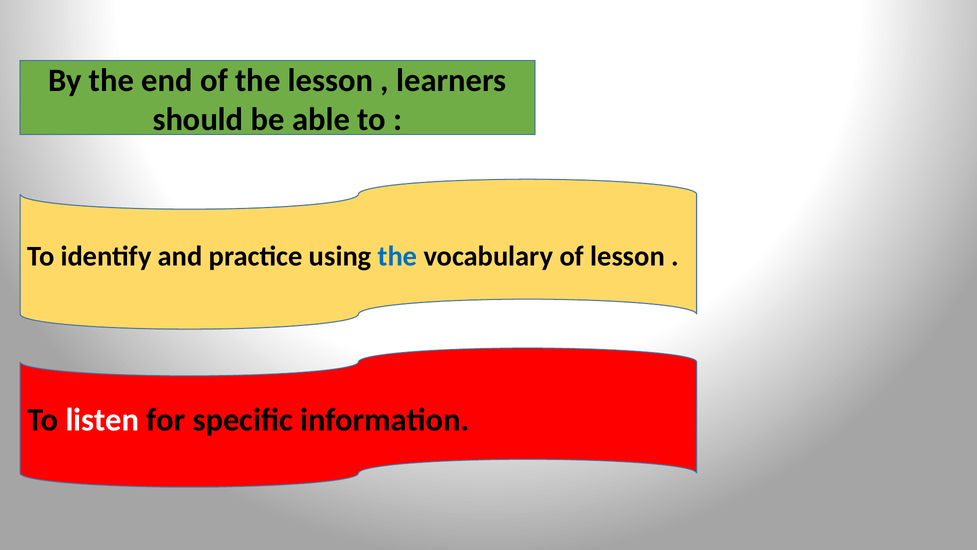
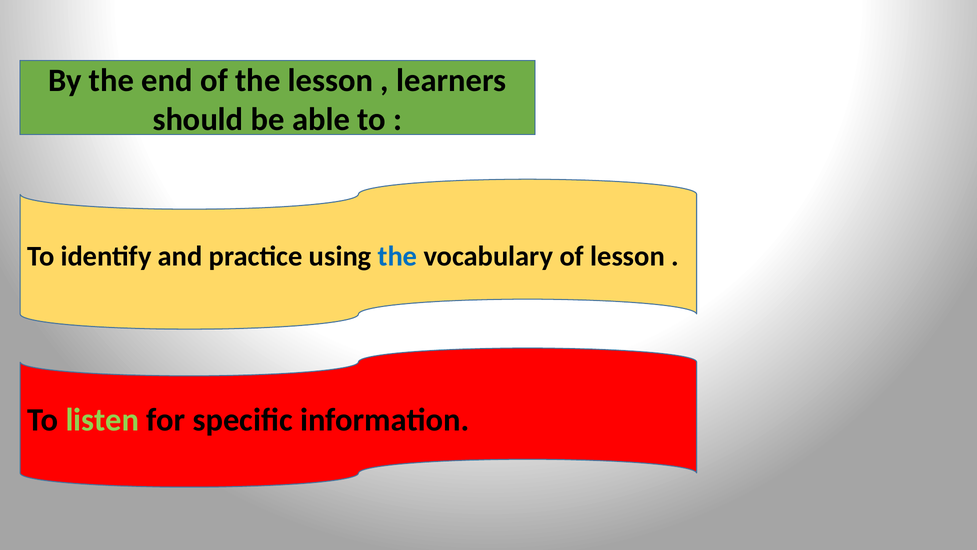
listen colour: white -> light green
